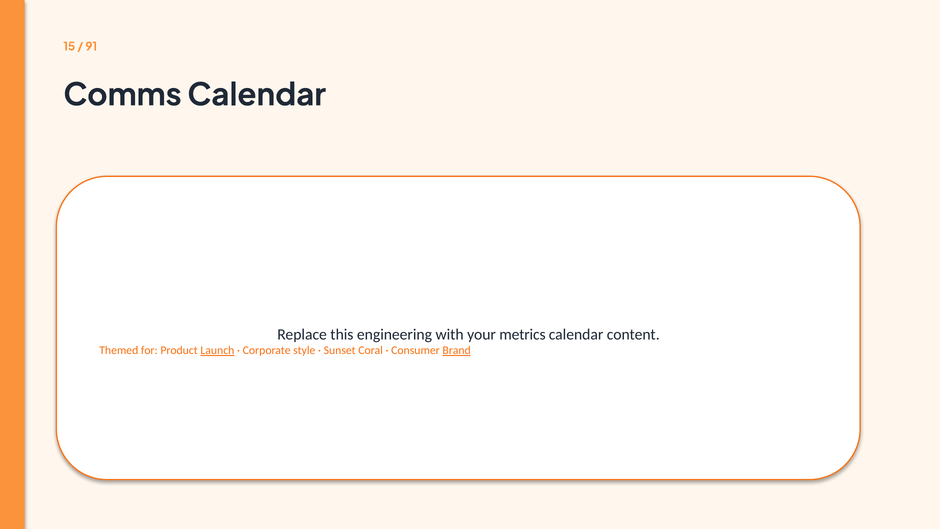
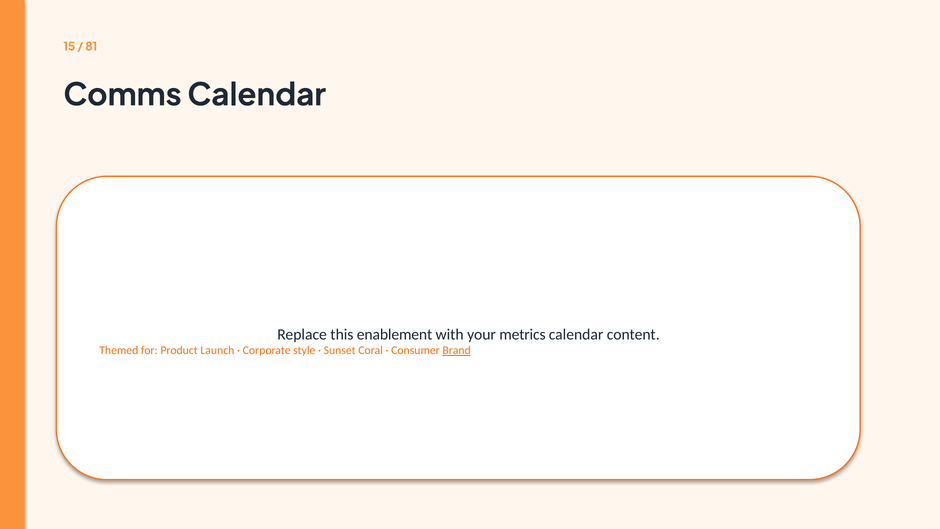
91: 91 -> 81
engineering: engineering -> enablement
Launch underline: present -> none
